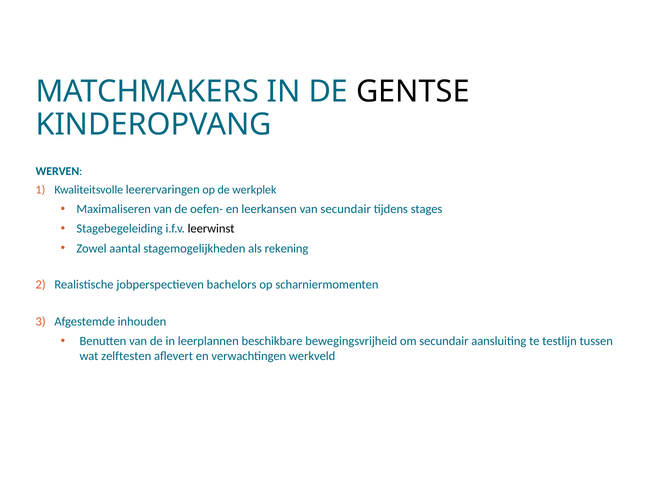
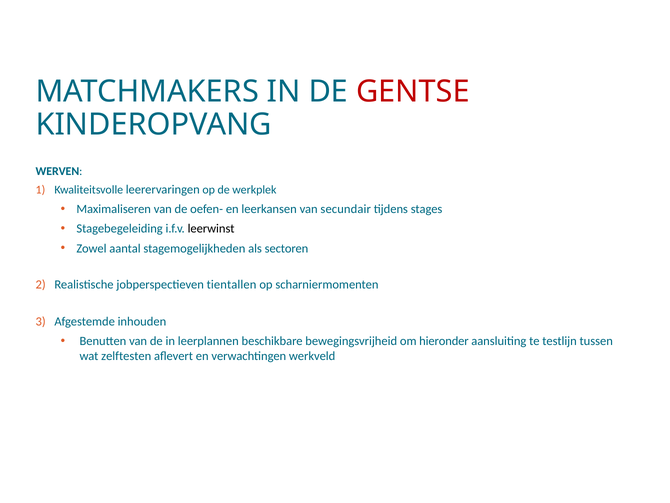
GENTSE colour: black -> red
rekening: rekening -> sectoren
bachelors: bachelors -> tientallen
om secundair: secundair -> hieronder
